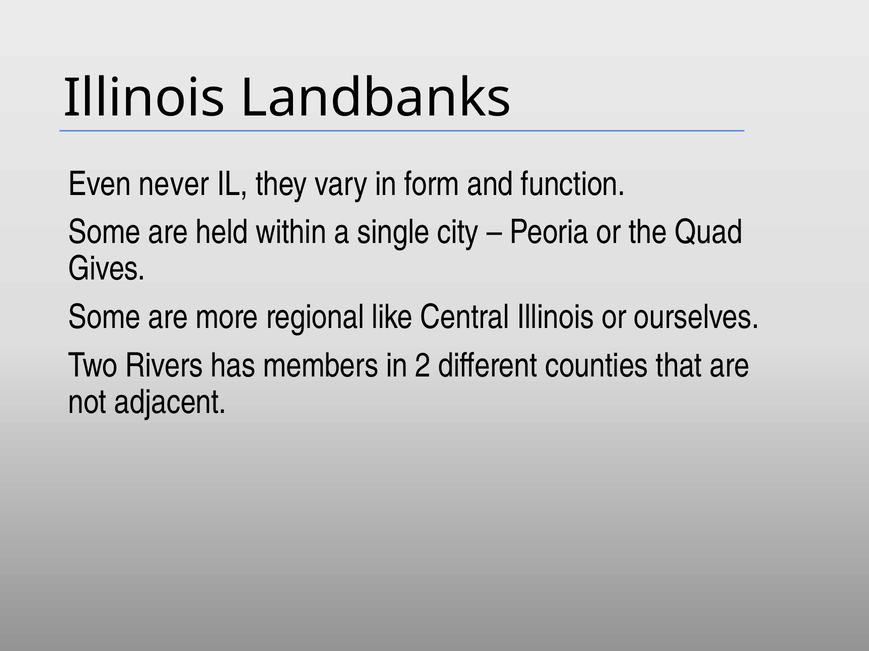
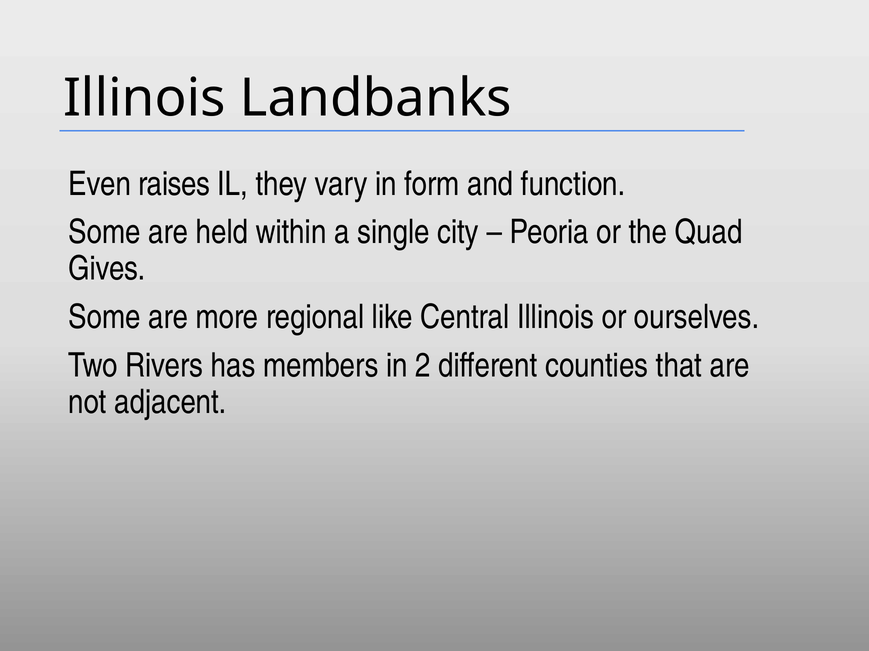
never: never -> raises
